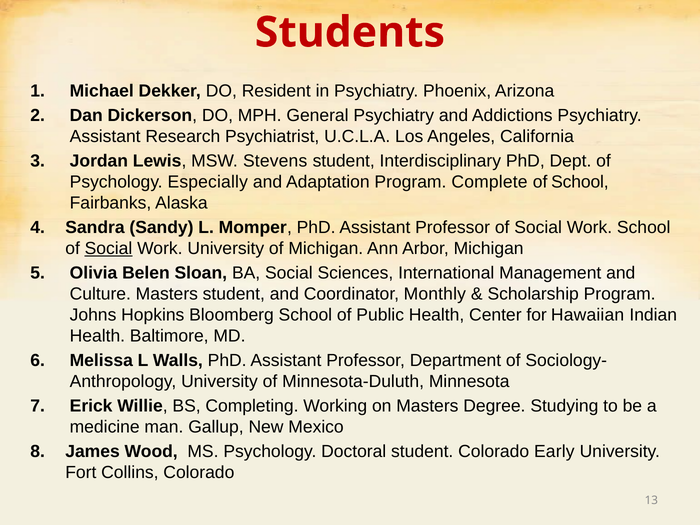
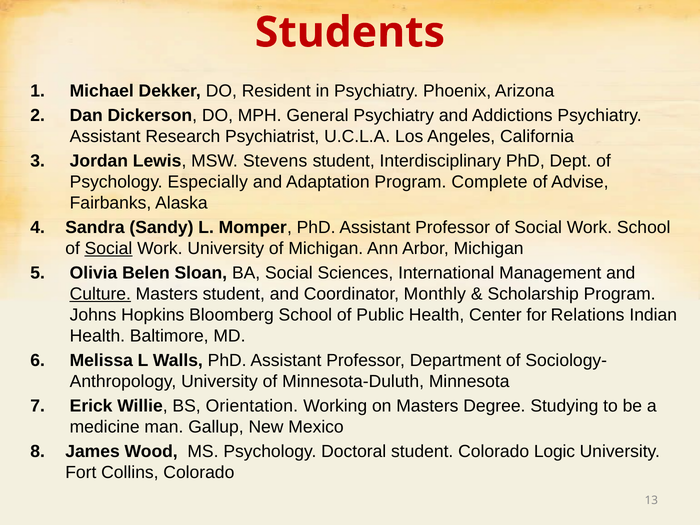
of School: School -> Advise
Culture underline: none -> present
Hawaiian: Hawaiian -> Relations
Completing: Completing -> Orientation
Early: Early -> Logic
